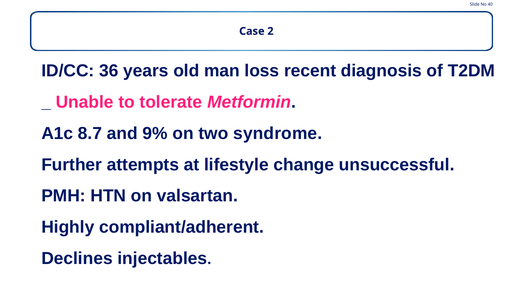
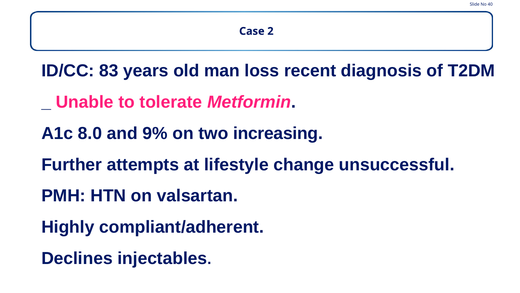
36: 36 -> 83
8.7: 8.7 -> 8.0
syndrome: syndrome -> increasing
